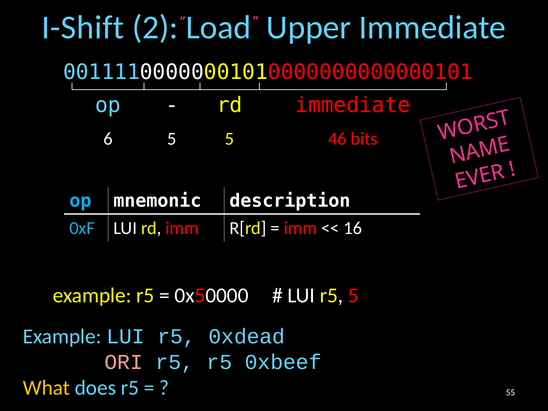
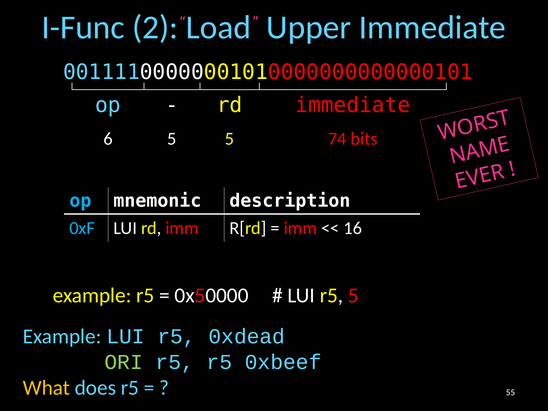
I-Shift: I-Shift -> I-Func
46: 46 -> 74
ORI colour: pink -> light green
